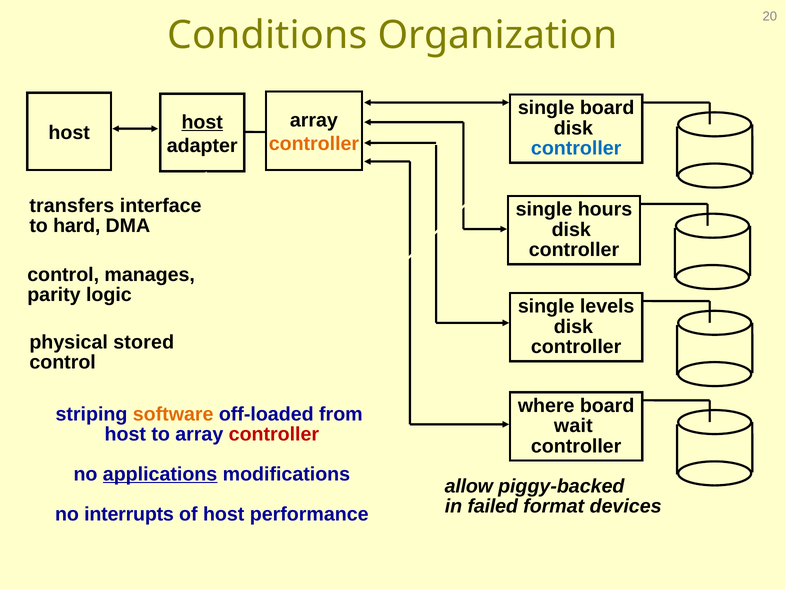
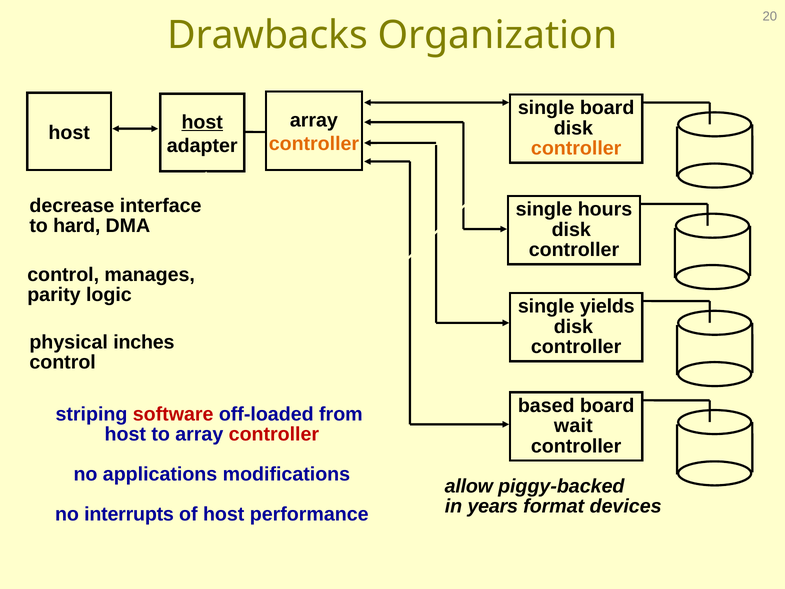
Conditions: Conditions -> Drawbacks
controller at (576, 148) colour: blue -> orange
transfers: transfers -> decrease
levels: levels -> yields
stored: stored -> inches
where: where -> based
software colour: orange -> red
applications underline: present -> none
failed: failed -> years
